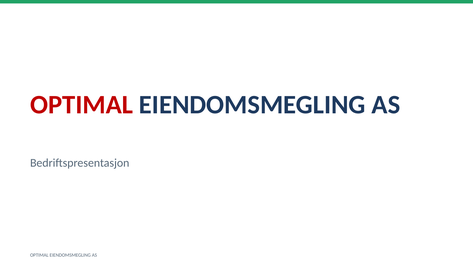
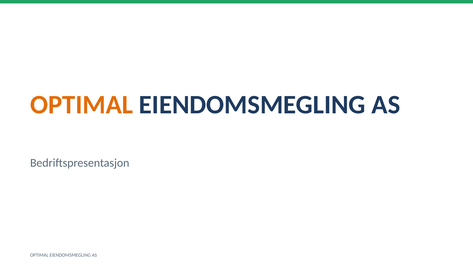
OPTIMAL at (82, 105) colour: red -> orange
